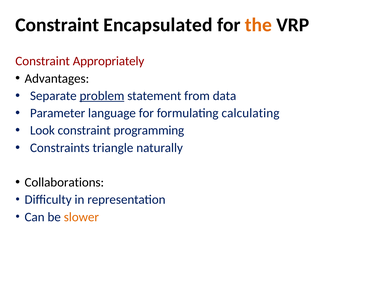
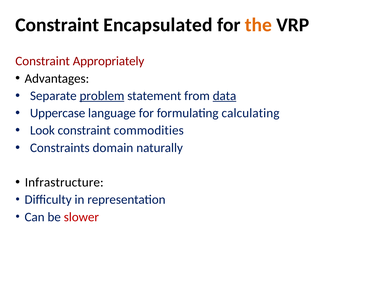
data underline: none -> present
Parameter: Parameter -> Uppercase
programming: programming -> commodities
triangle: triangle -> domain
Collaborations: Collaborations -> Infrastructure
slower colour: orange -> red
